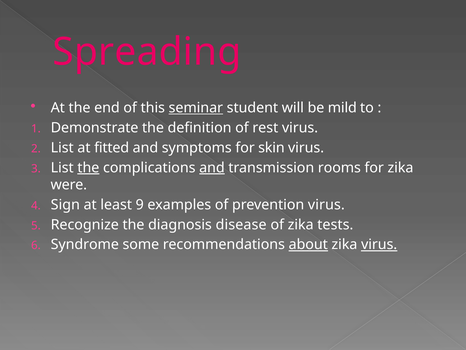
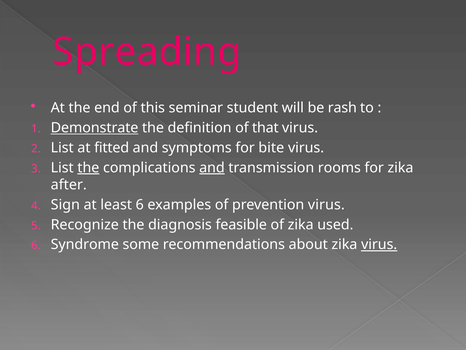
seminar underline: present -> none
mild: mild -> rash
Demonstrate underline: none -> present
rest: rest -> that
skin: skin -> bite
were: were -> after
least 9: 9 -> 6
disease: disease -> feasible
tests: tests -> used
about underline: present -> none
